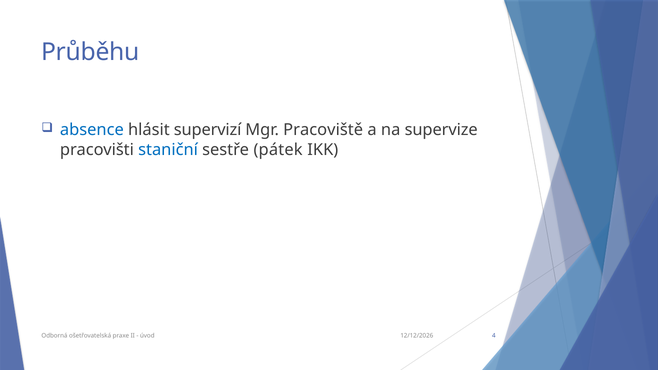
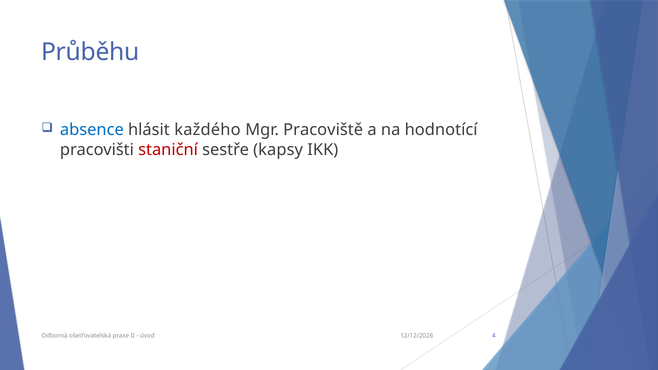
supervizí: supervizí -> každého
supervize: supervize -> hodnotící
staniční colour: blue -> red
pátek: pátek -> kapsy
